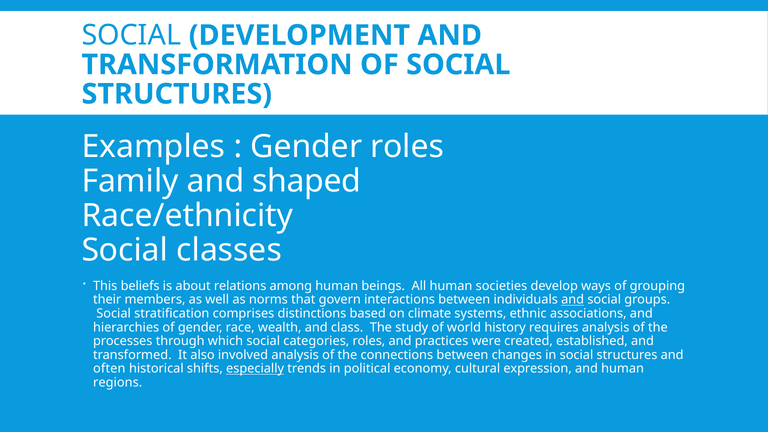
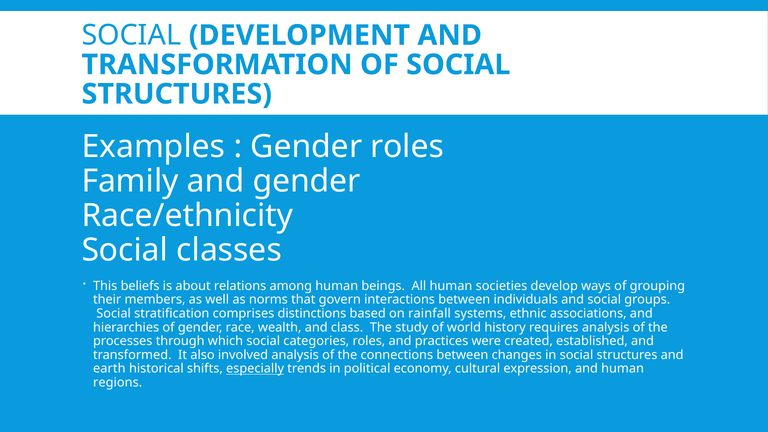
and shaped: shaped -> gender
and at (573, 300) underline: present -> none
climate: climate -> rainfall
often: often -> earth
